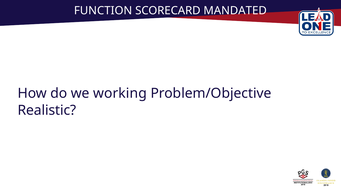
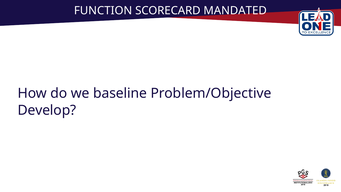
working: working -> baseline
Realistic: Realistic -> Develop
